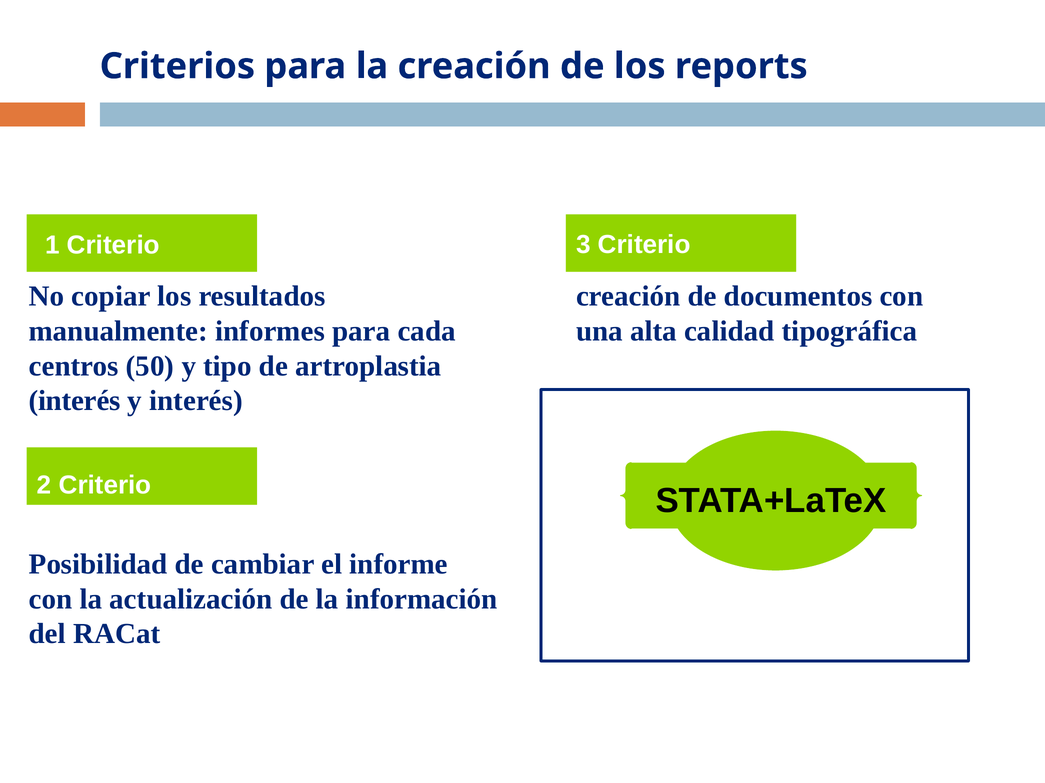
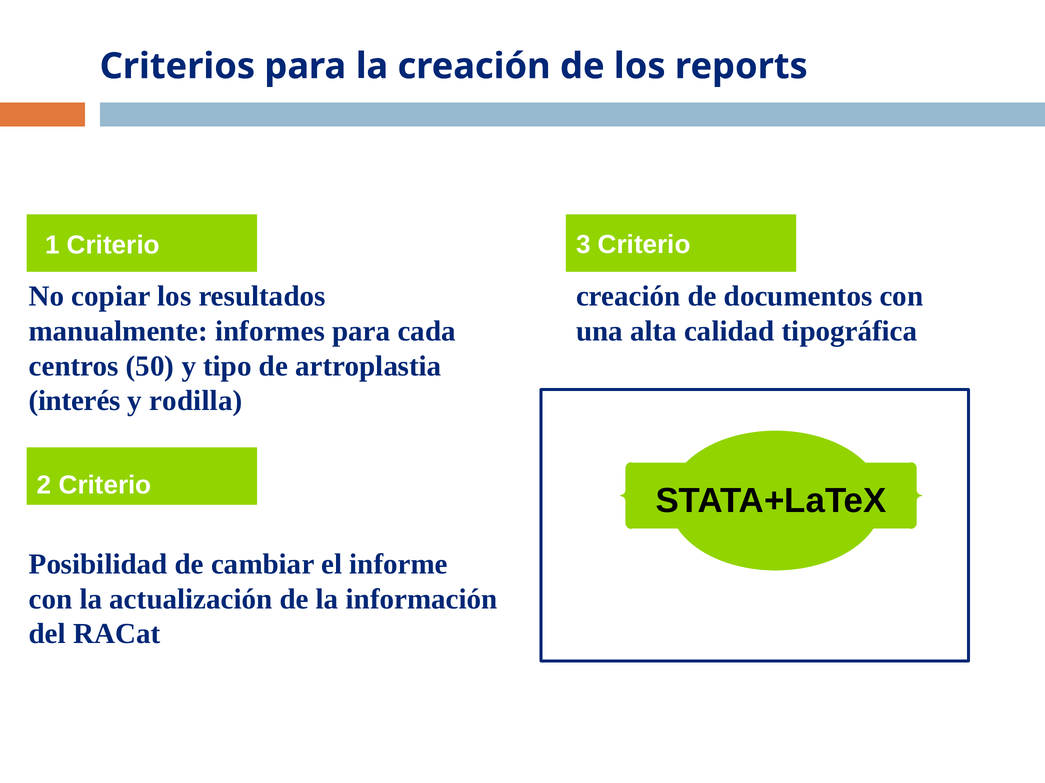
y interés: interés -> rodilla
